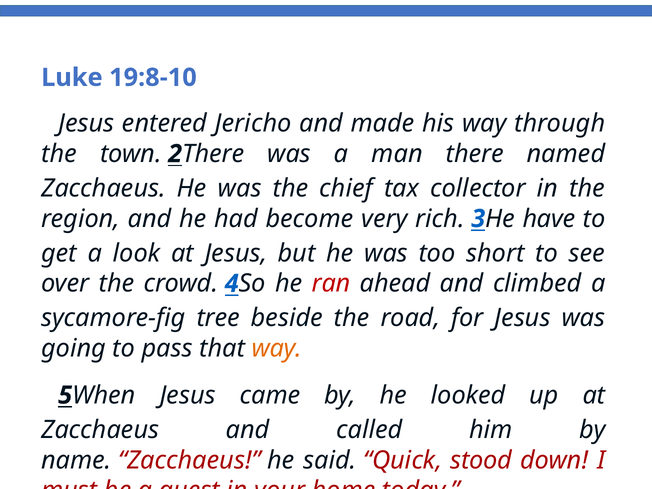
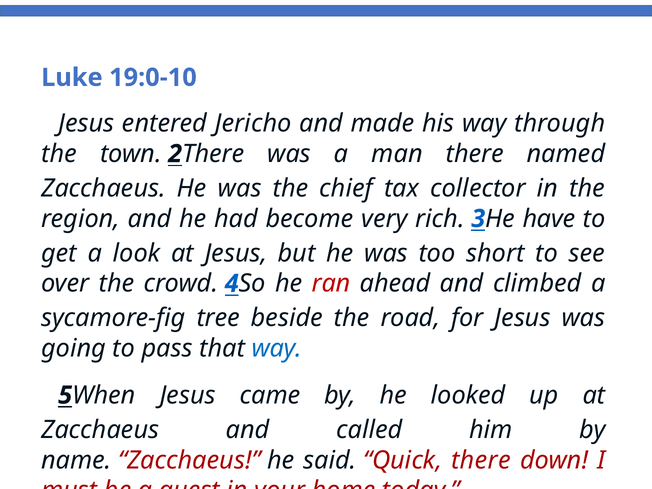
19:8-10: 19:8-10 -> 19:0-10
way at (277, 348) colour: orange -> blue
Quick stood: stood -> there
